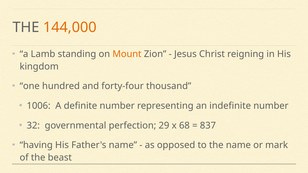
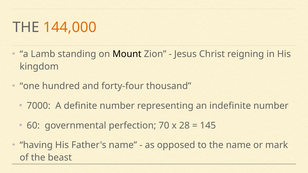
Mount colour: orange -> black
1006: 1006 -> 7000
32: 32 -> 60
29: 29 -> 70
68: 68 -> 28
837: 837 -> 145
